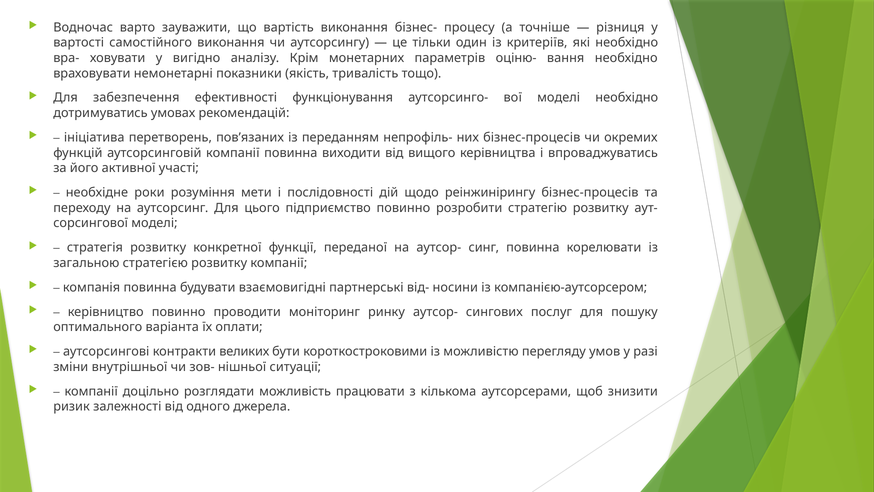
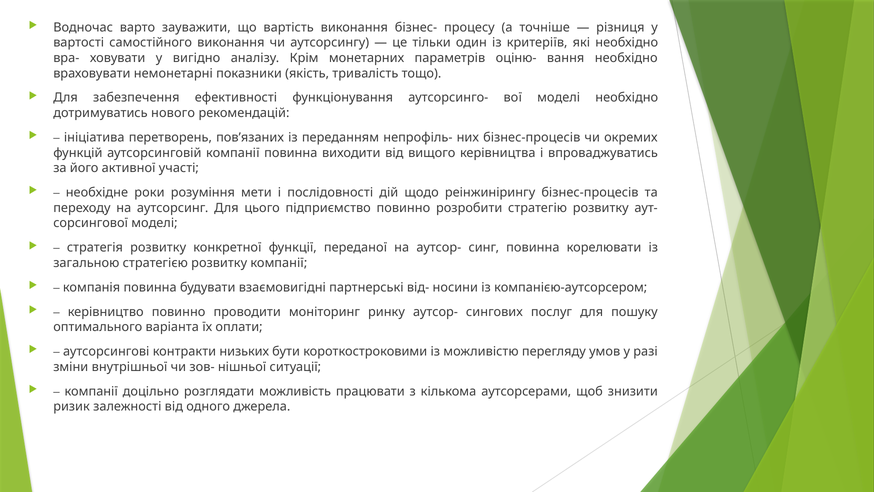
умовах: умовах -> нового
великих: великих -> низьких
